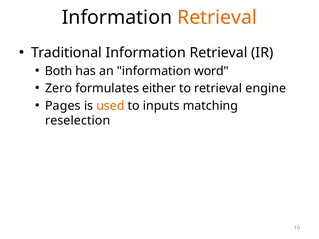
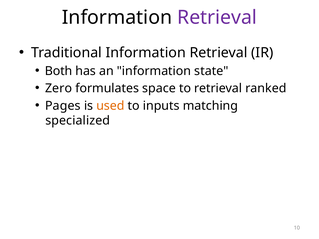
Retrieval at (217, 17) colour: orange -> purple
word: word -> state
either: either -> space
engine: engine -> ranked
reselection: reselection -> specialized
